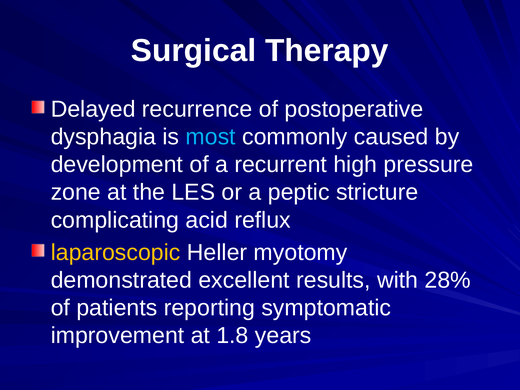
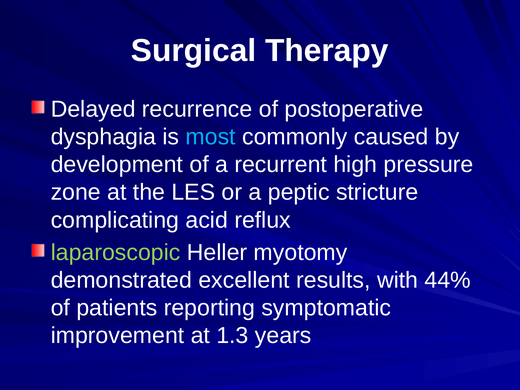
laparoscopic colour: yellow -> light green
28%: 28% -> 44%
1.8: 1.8 -> 1.3
